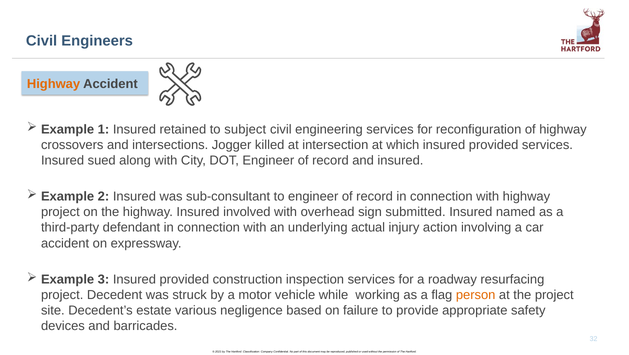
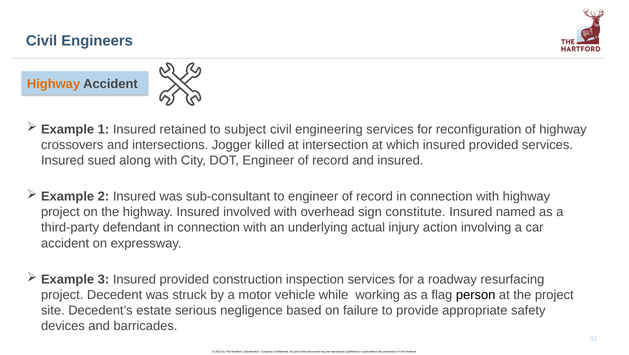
submitted: submitted -> constitute
person colour: orange -> black
various: various -> serious
